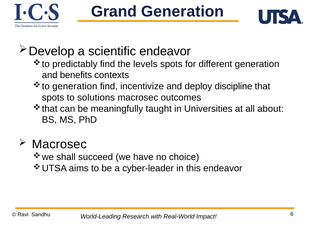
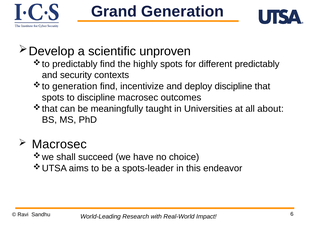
scientific endeavor: endeavor -> unproven
levels: levels -> highly
different generation: generation -> predictably
benefits: benefits -> security
to solutions: solutions -> discipline
cyber-leader: cyber-leader -> spots-leader
